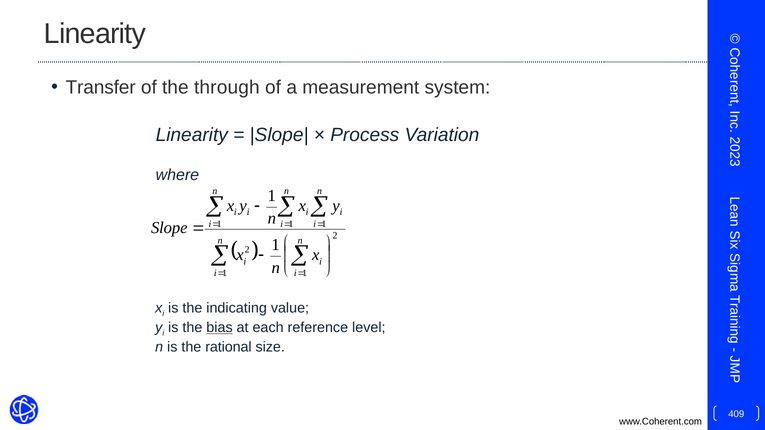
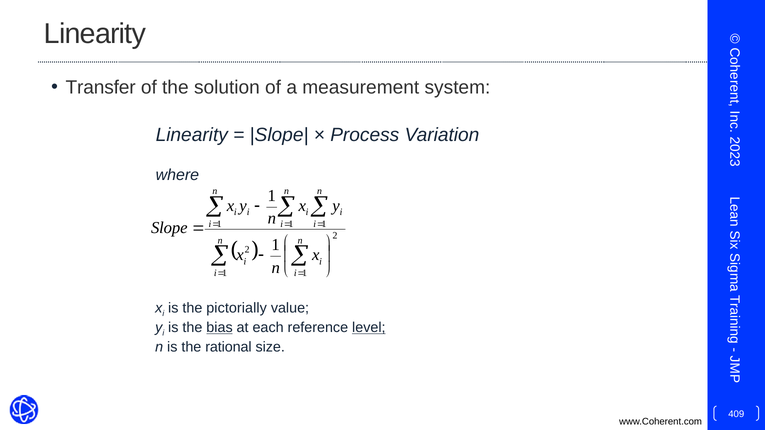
through: through -> solution
indicating: indicating -> pictorially
level underline: none -> present
